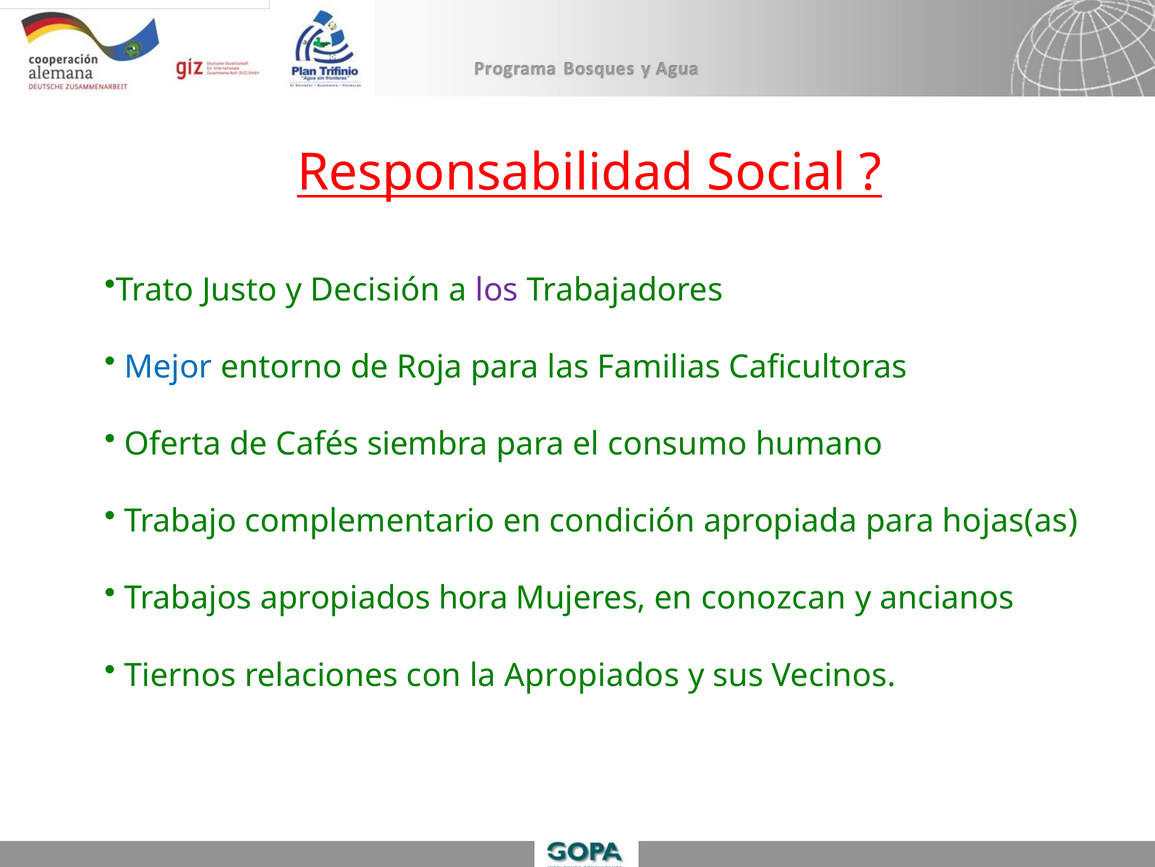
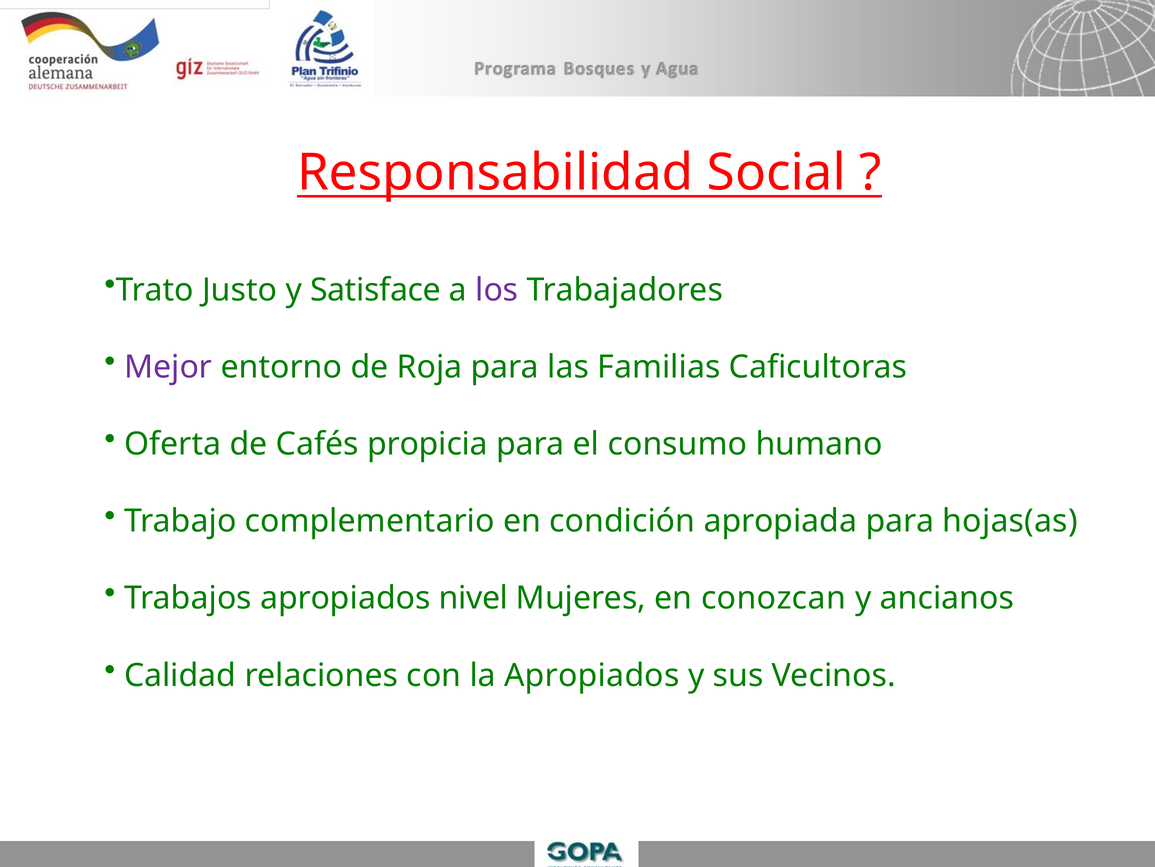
Decisión: Decisión -> Satisface
Mejor colour: blue -> purple
siembra: siembra -> propicia
hora: hora -> nivel
Tiernos: Tiernos -> Calidad
